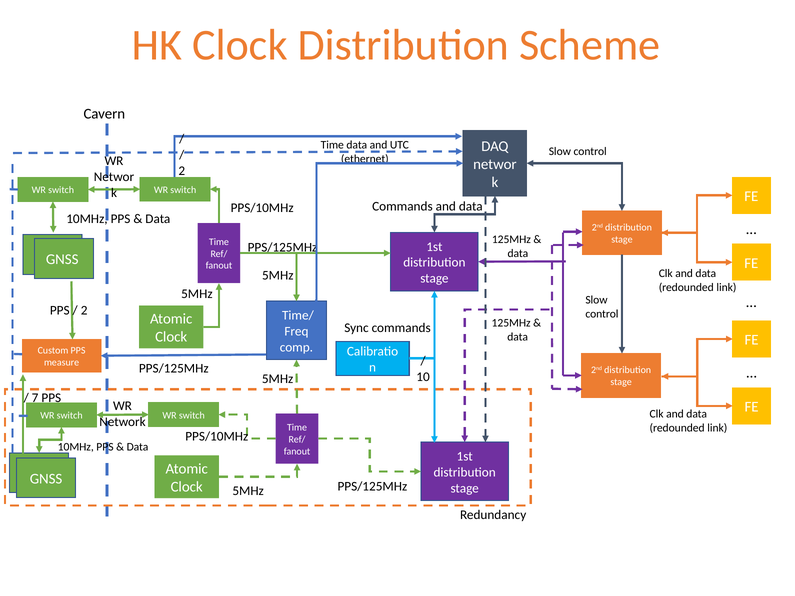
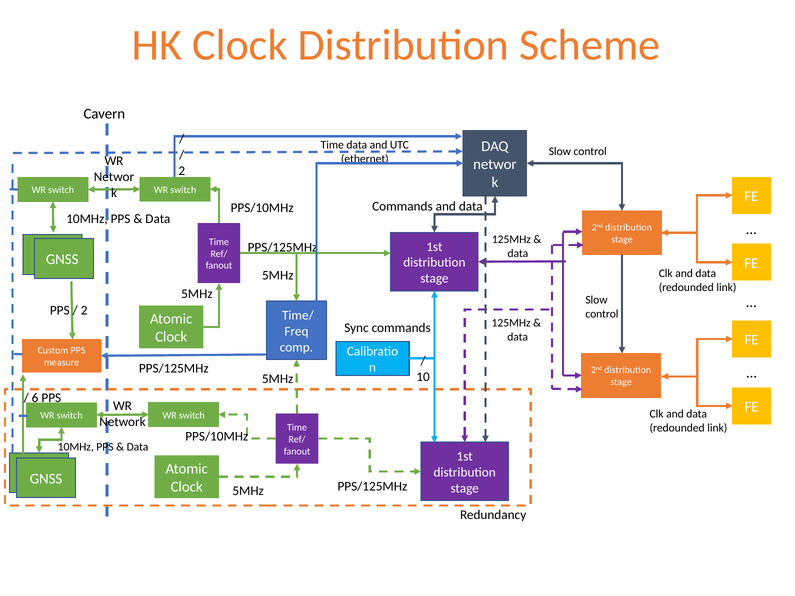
7: 7 -> 6
